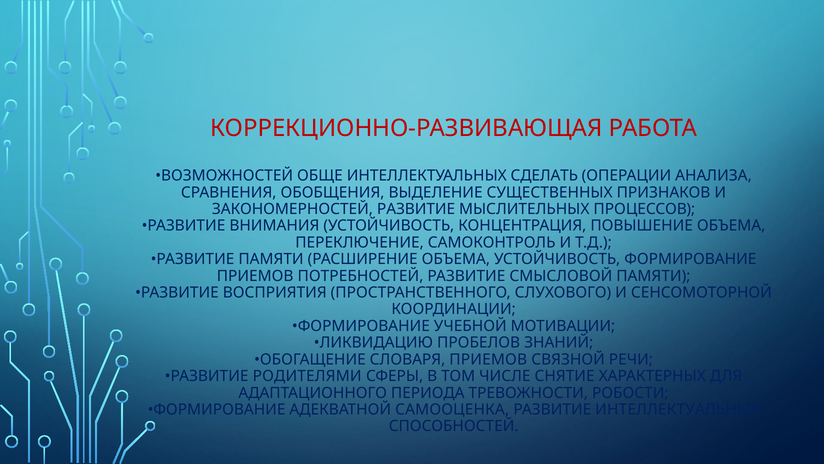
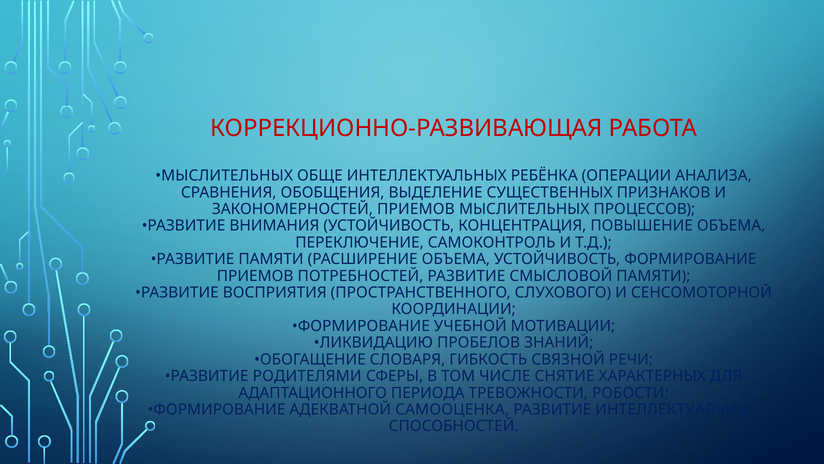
ВОЗМОЖНОСТЕЙ at (224, 176): ВОЗМОЖНОСТЕЙ -> МЫСЛИТЕЛЬНЫХ
СДЕЛАТЬ: СДЕЛАТЬ -> РЕБЁНКА
ЗАКОНОМЕРНОСТЕЙ РАЗВИТИЕ: РАЗВИТИЕ -> ПРИЕМОВ
СЛОВАРЯ ПРИЕМОВ: ПРИЕМОВ -> ГИБКОСТЬ
